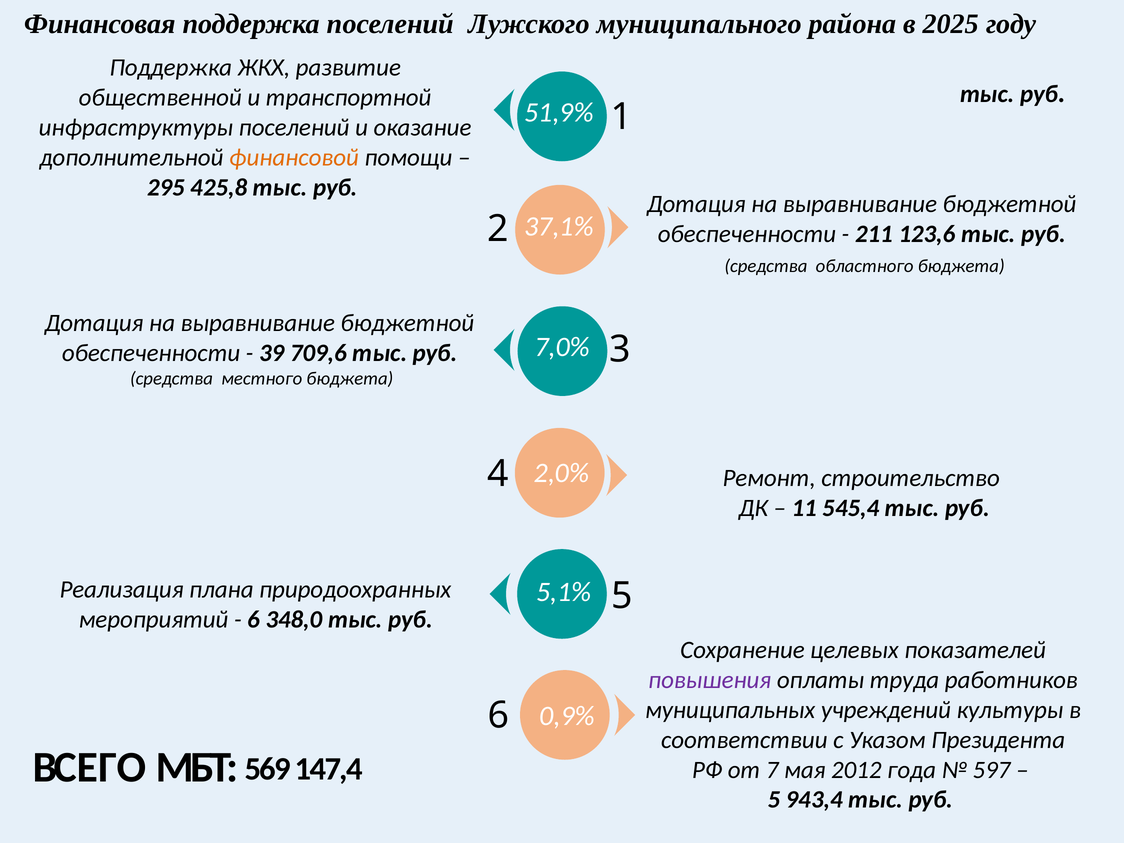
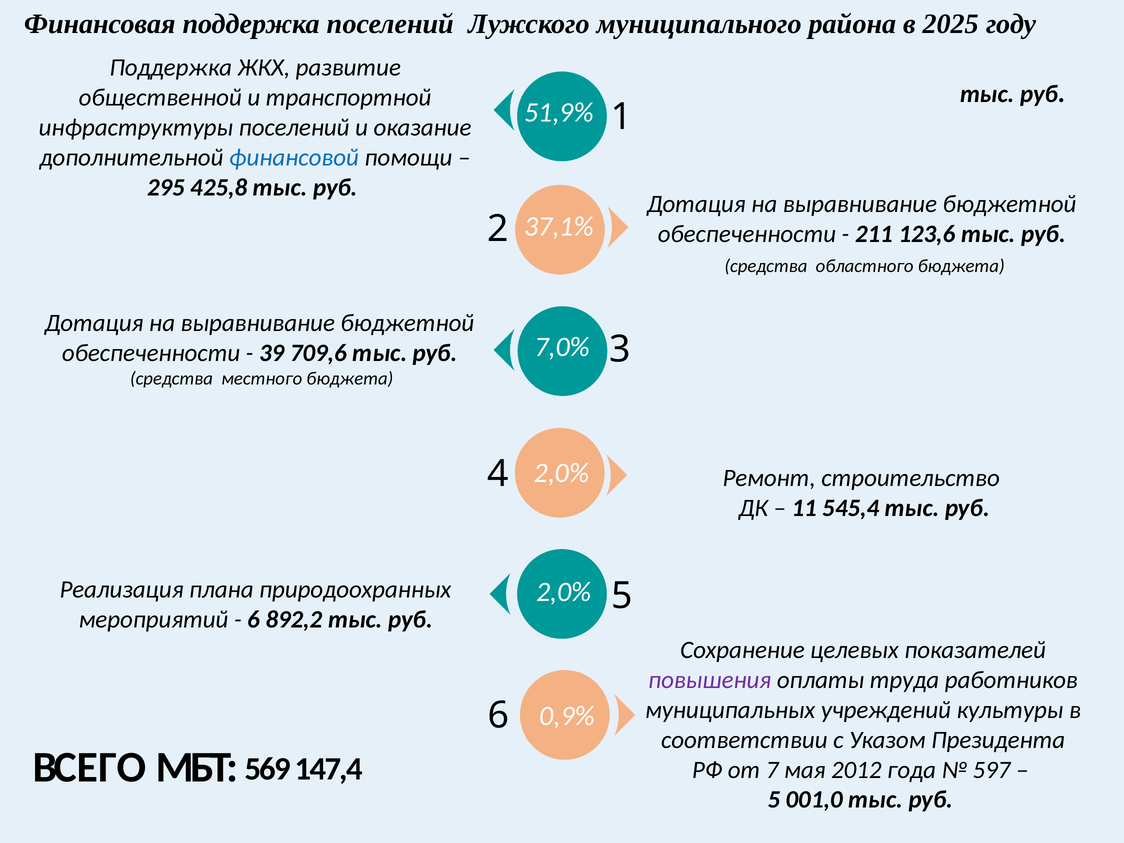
финансовой colour: orange -> blue
5,1% at (564, 592): 5,1% -> 2,0%
348,0: 348,0 -> 892,2
943,4: 943,4 -> 001,0
